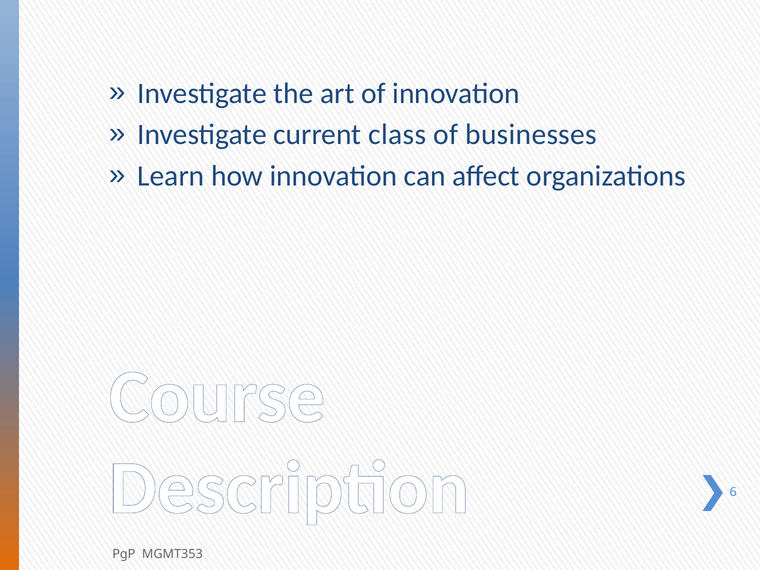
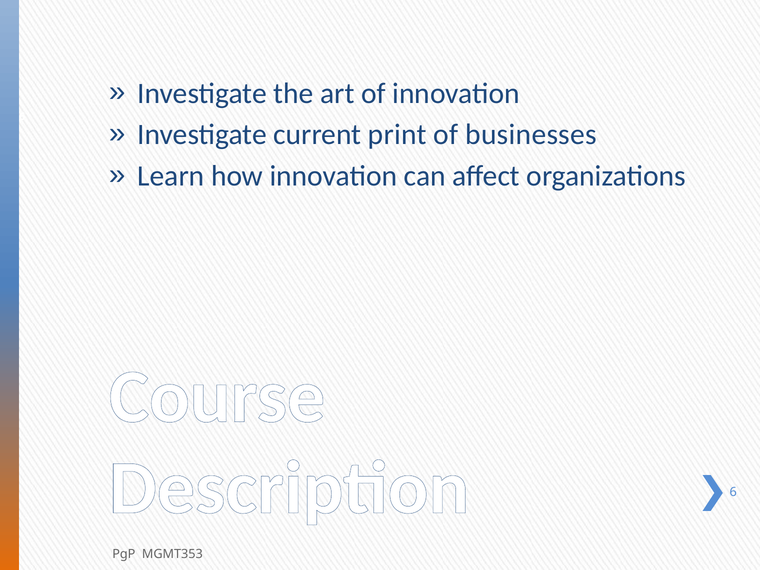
class: class -> print
